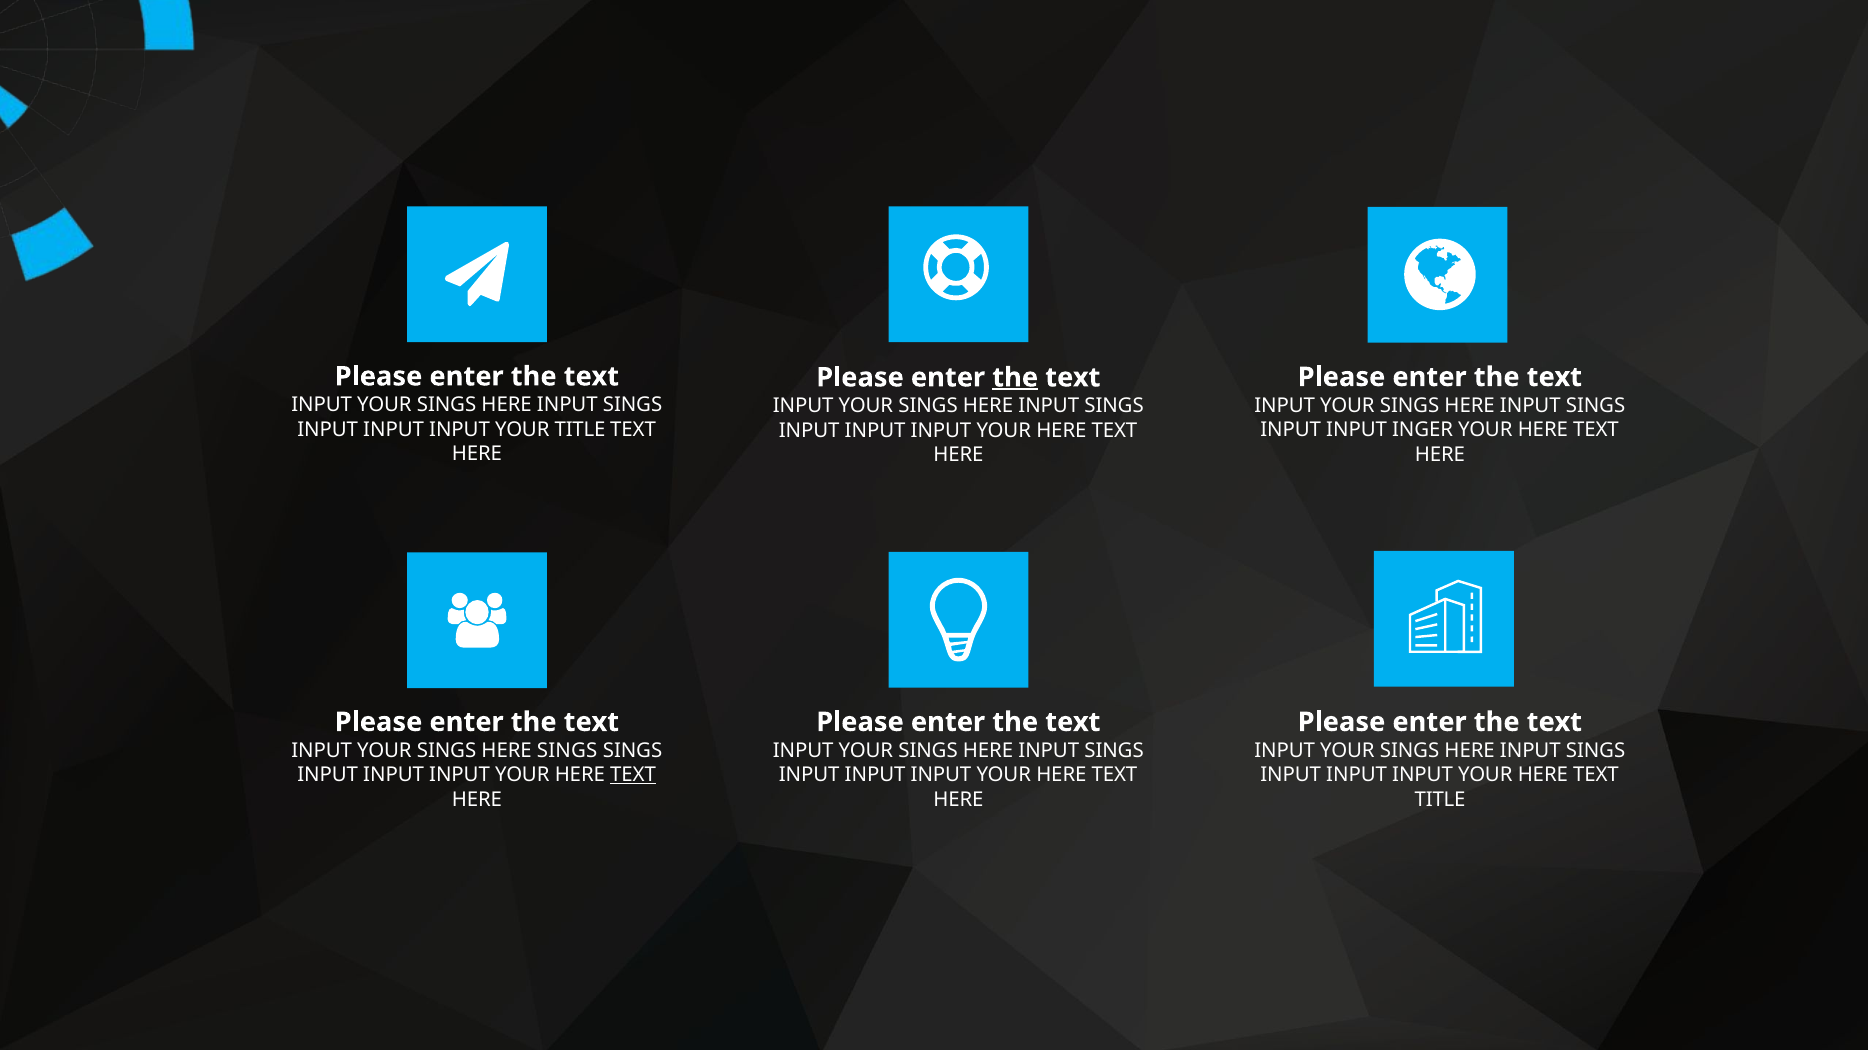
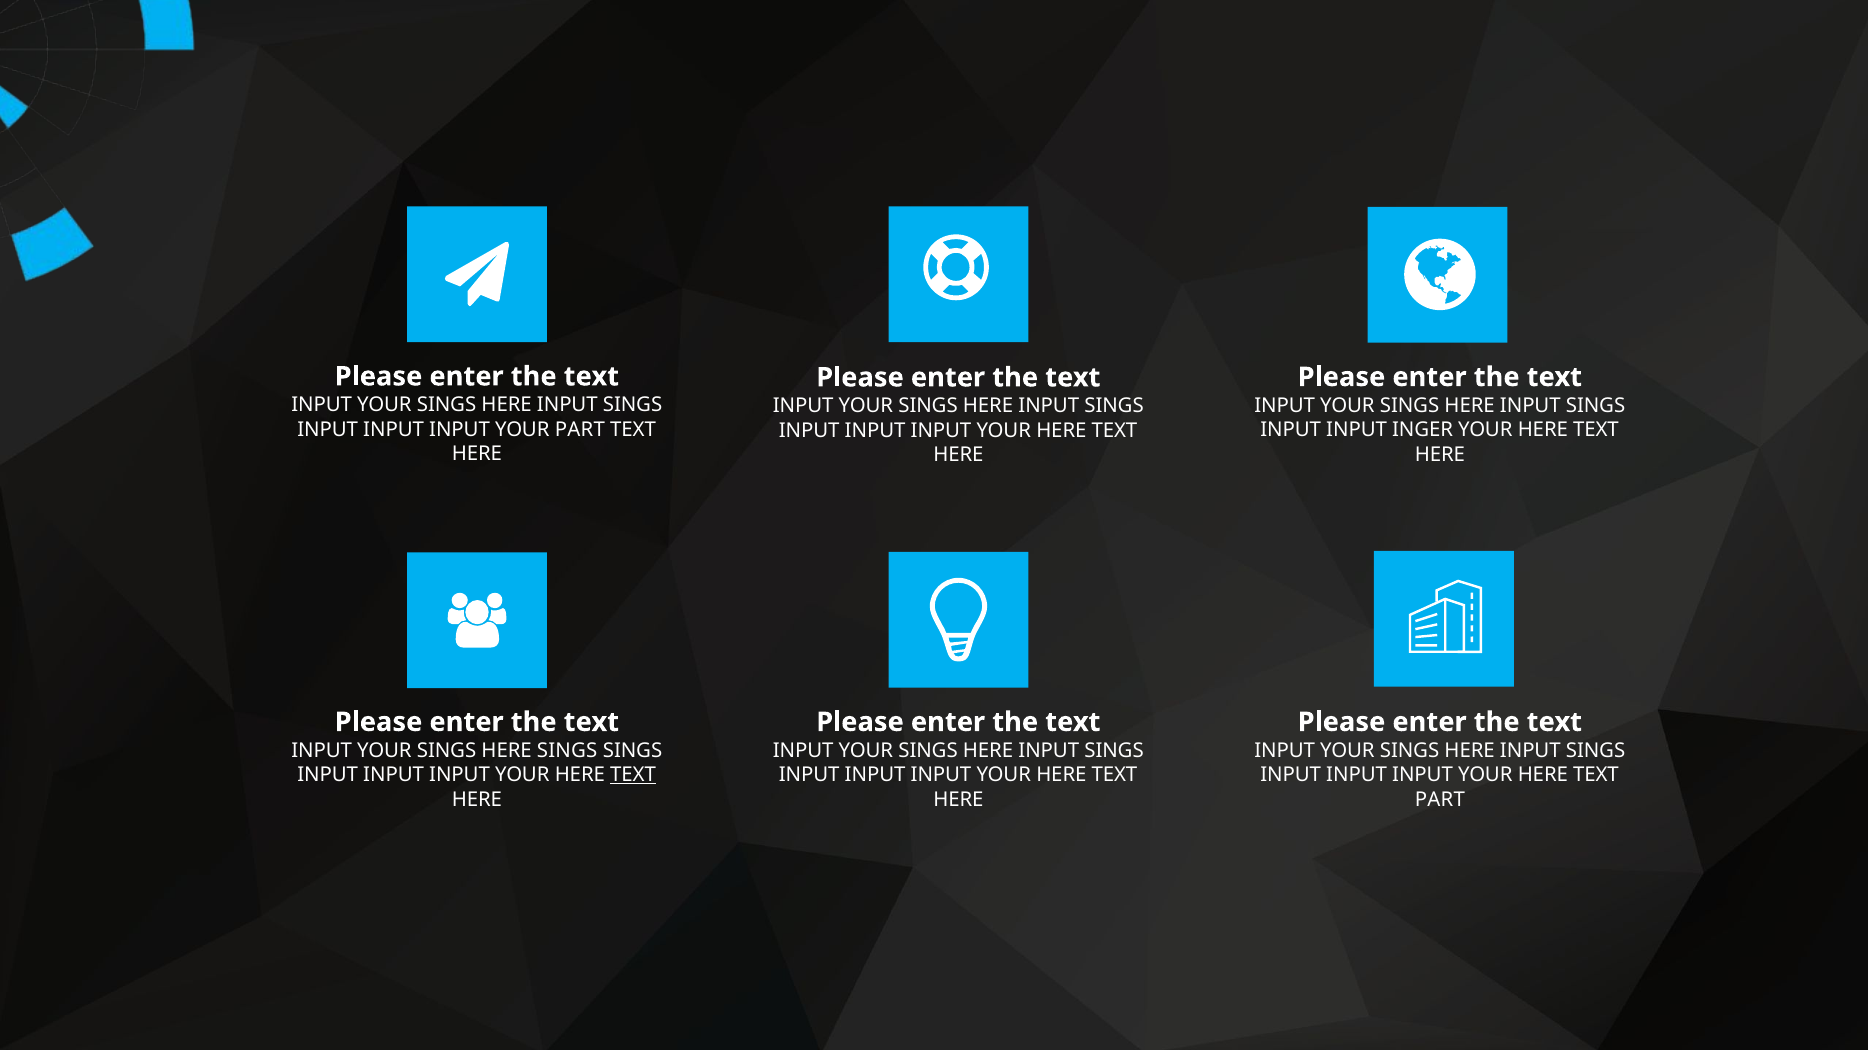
the at (1015, 378) underline: present -> none
YOUR TITLE: TITLE -> PART
TITLE at (1440, 800): TITLE -> PART
